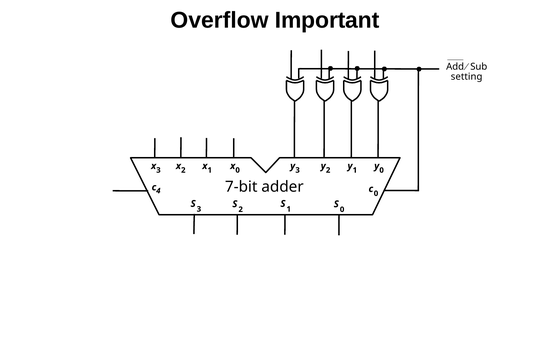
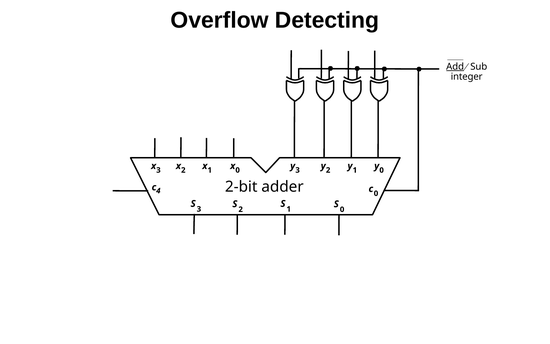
Important: Important -> Detecting
Add underline: none -> present
setting: setting -> integer
7-bit: 7-bit -> 2-bit
